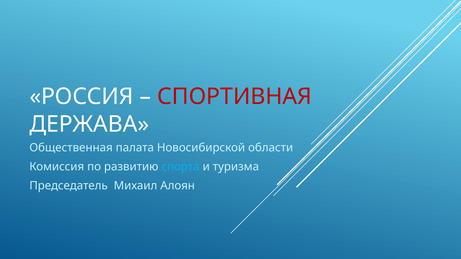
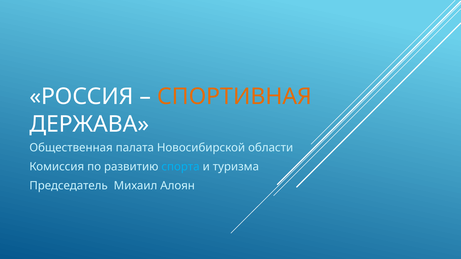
СПОРТИВНАЯ colour: red -> orange
